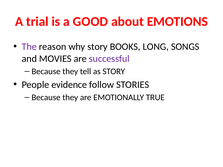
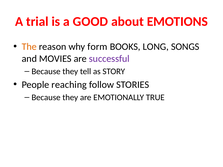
The colour: purple -> orange
why story: story -> form
evidence: evidence -> reaching
